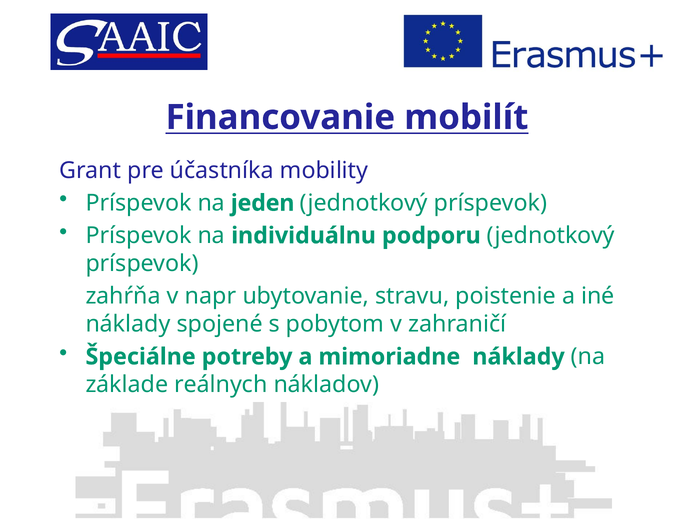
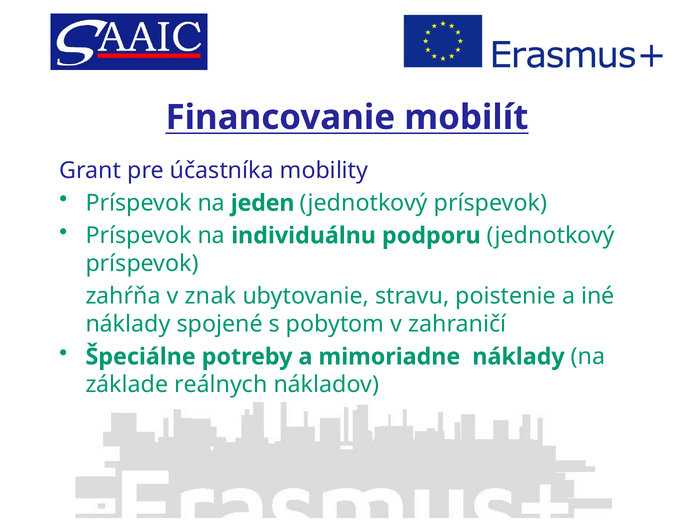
napr: napr -> znak
